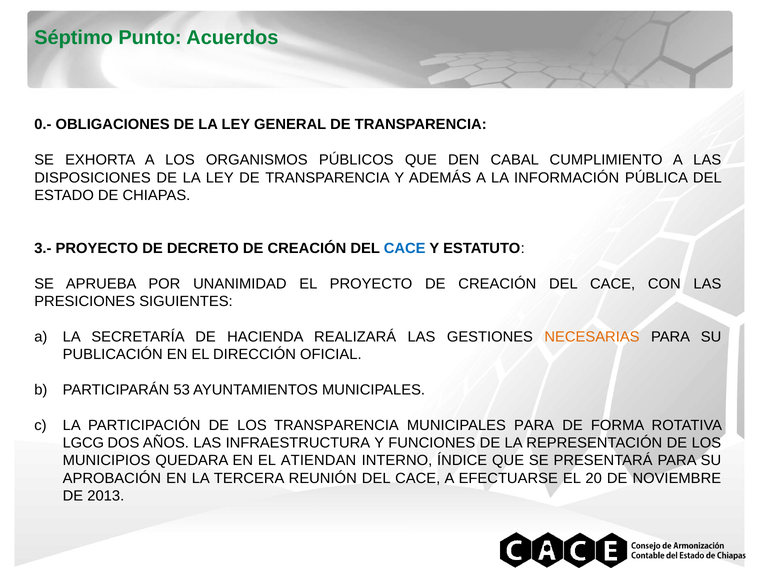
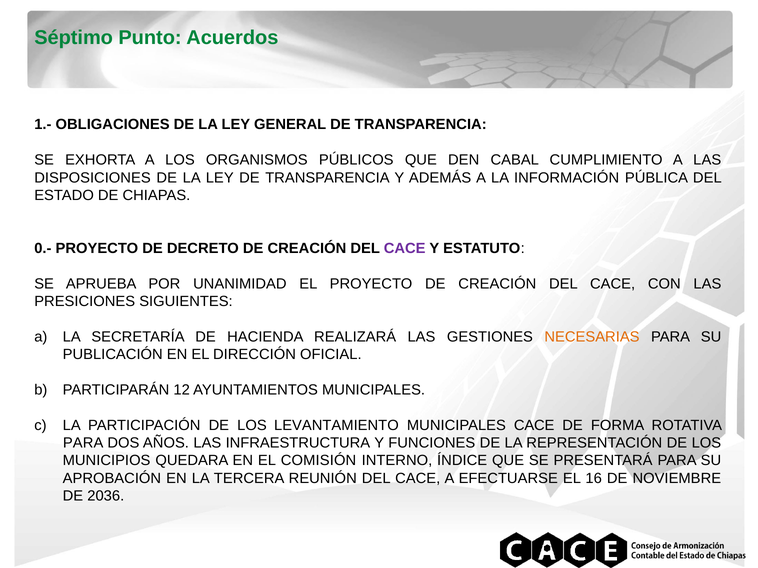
0.-: 0.- -> 1.-
3.-: 3.- -> 0.-
CACE at (405, 249) colour: blue -> purple
53: 53 -> 12
LOS TRANSPARENCIA: TRANSPARENCIA -> LEVANTAMIENTO
MUNICIPALES PARA: PARA -> CACE
LGCG at (83, 443): LGCG -> PARA
ATIENDAN: ATIENDAN -> COMISIÓN
20: 20 -> 16
2013: 2013 -> 2036
